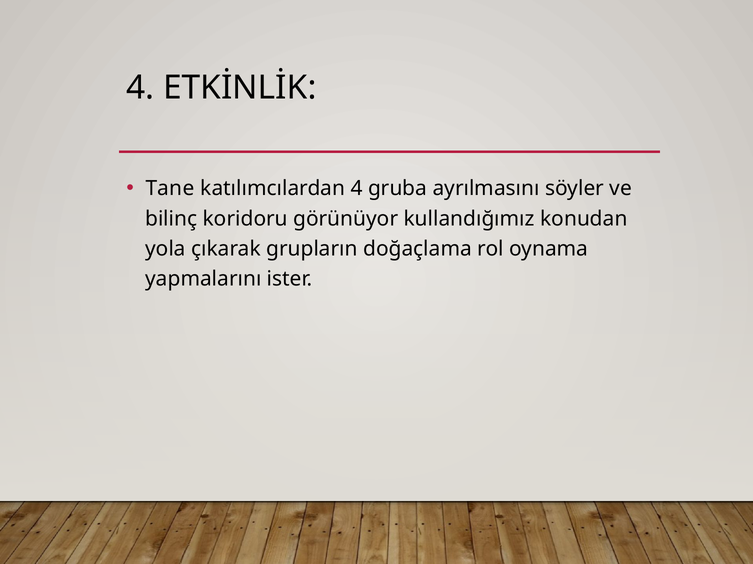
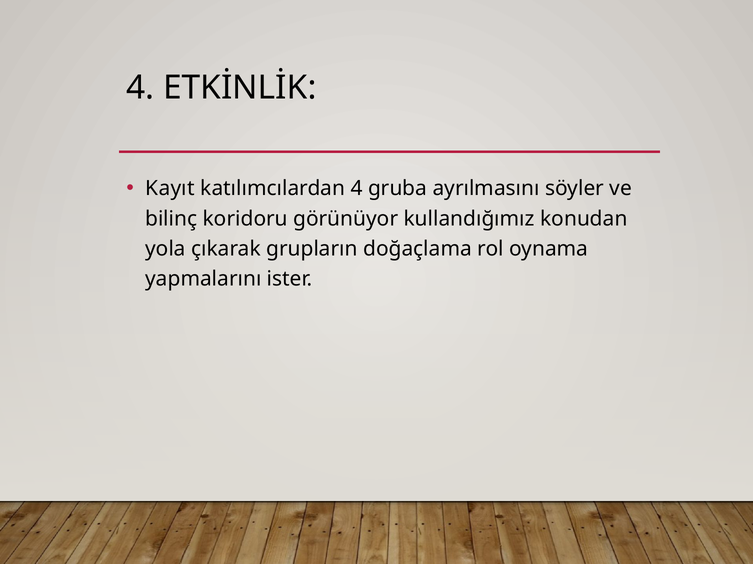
Tane: Tane -> Kayıt
